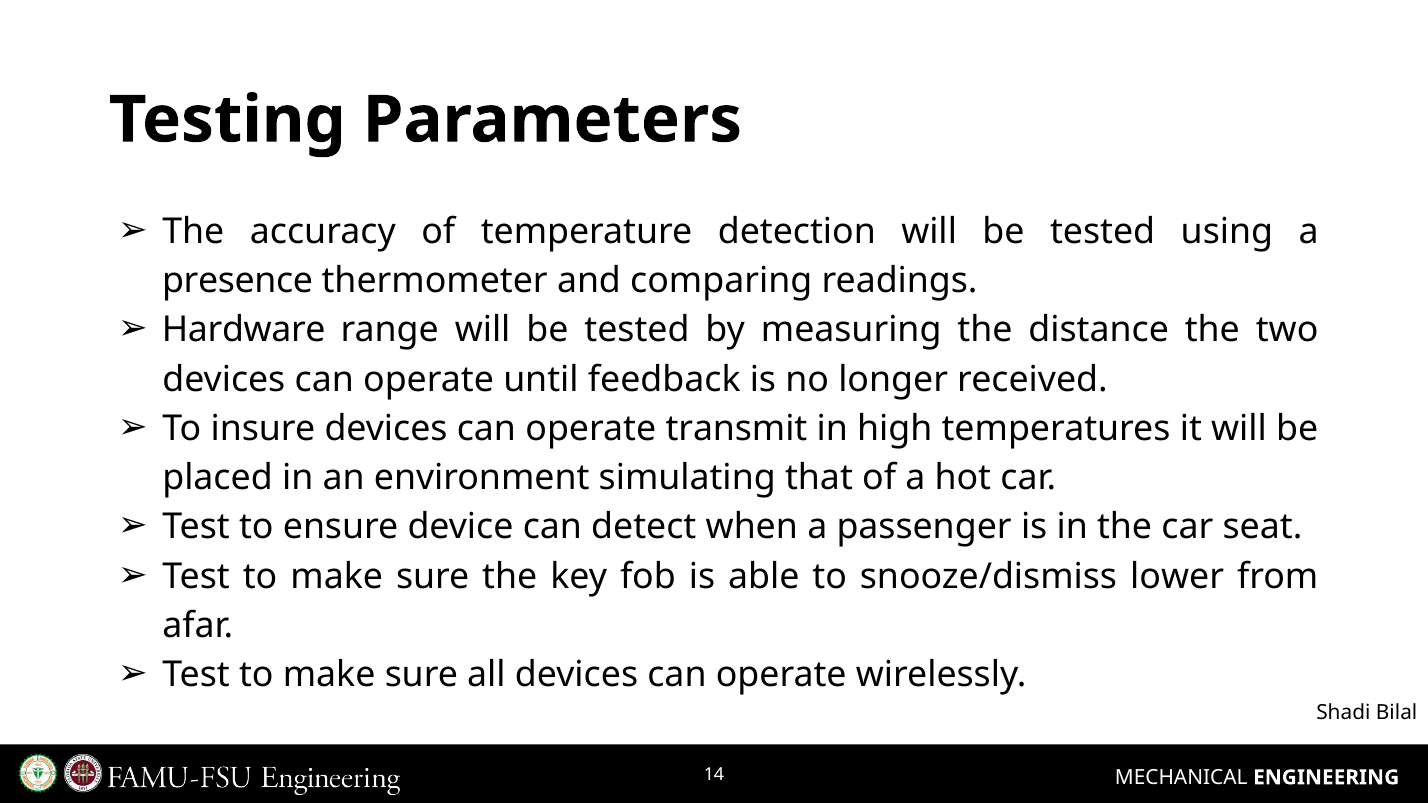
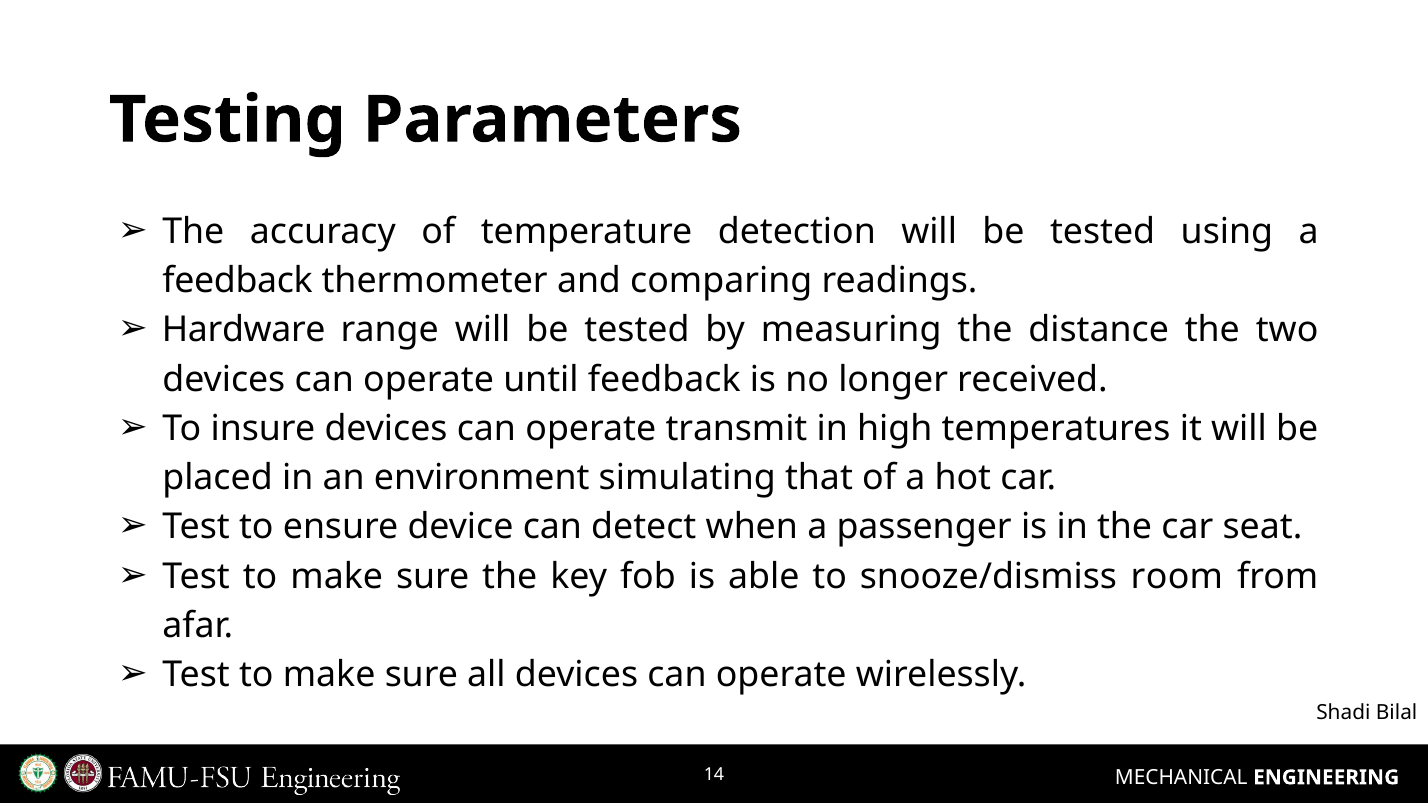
presence at (238, 281): presence -> feedback
lower: lower -> room
